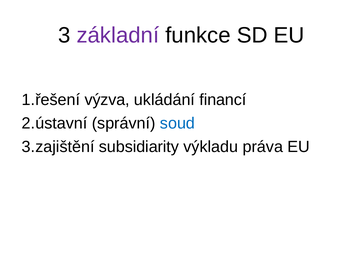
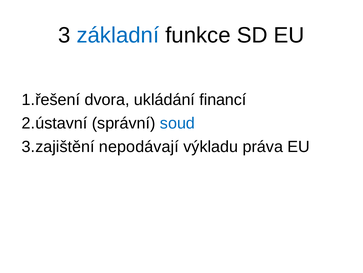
základní colour: purple -> blue
výzva: výzva -> dvora
subsidiarity: subsidiarity -> nepodávají
